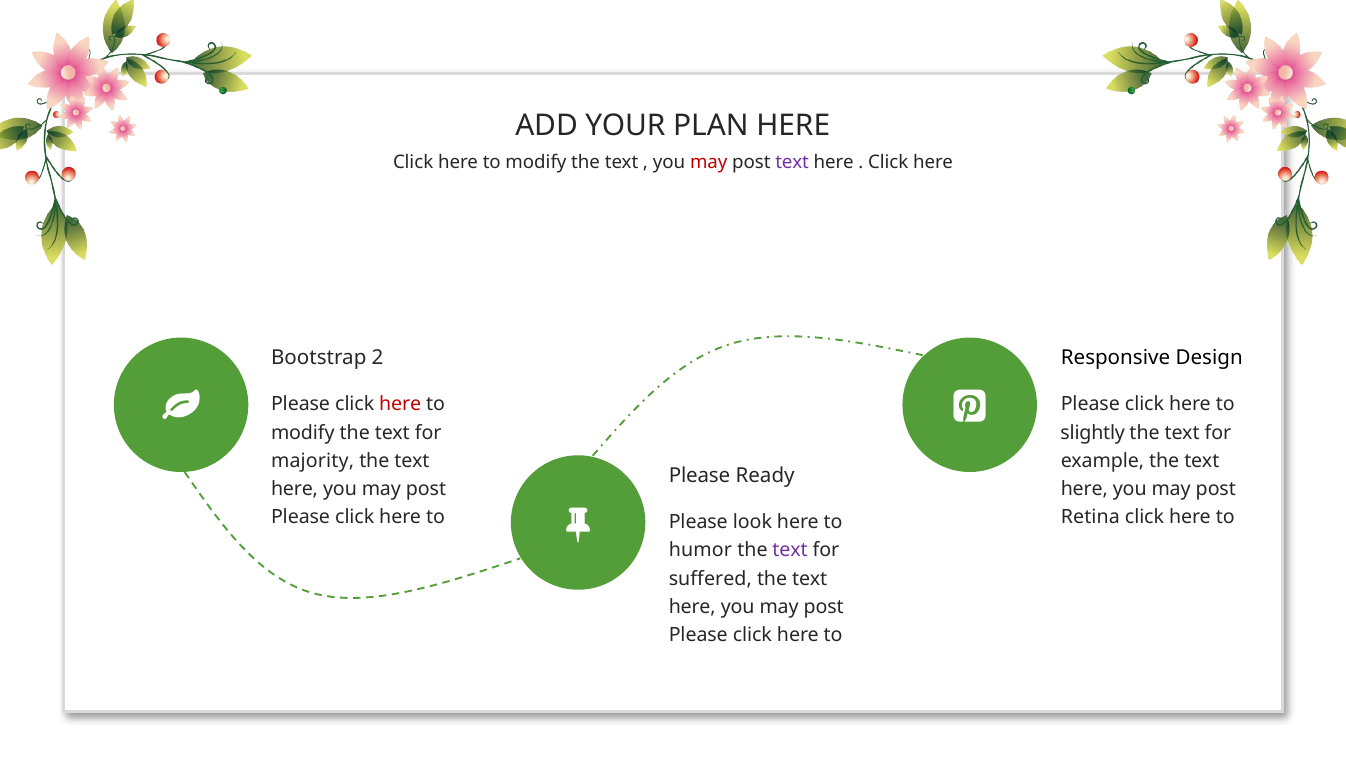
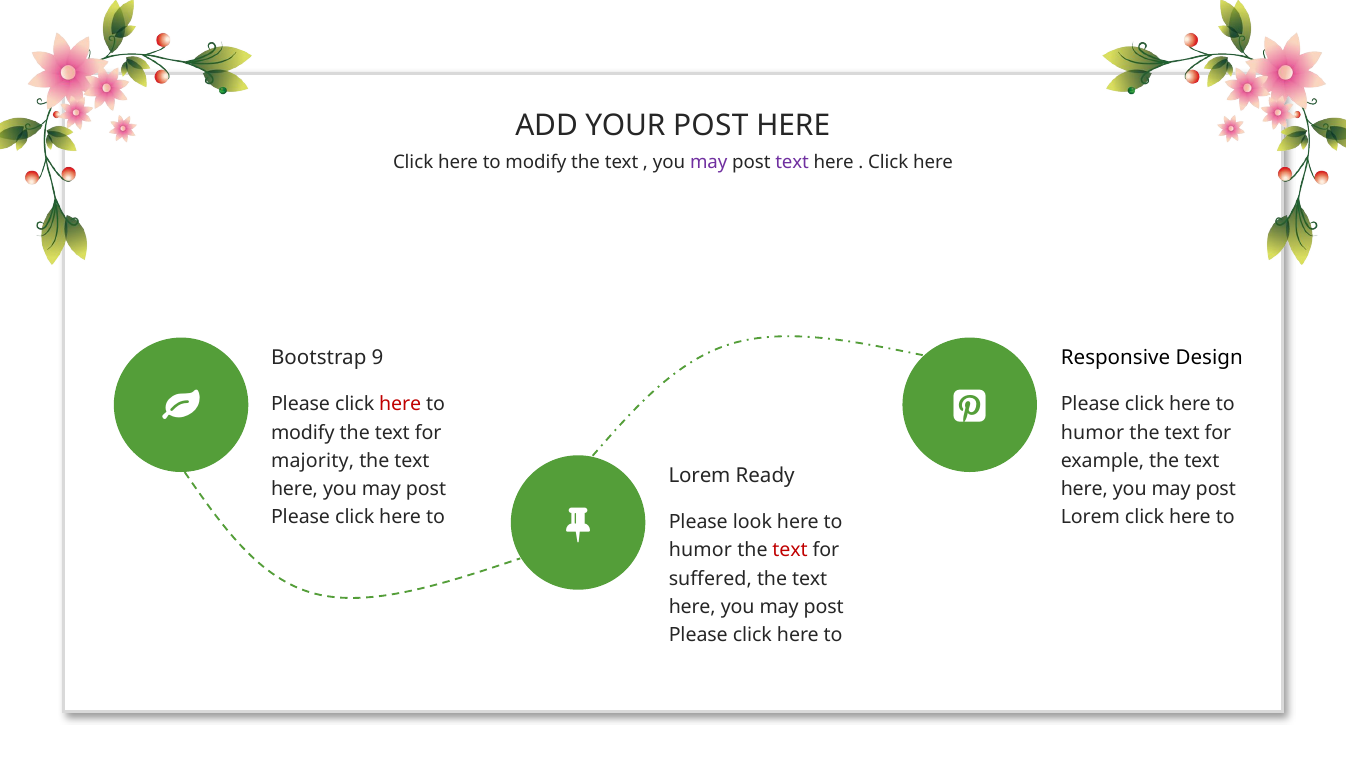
YOUR PLAN: PLAN -> POST
may at (709, 162) colour: red -> purple
2: 2 -> 9
slightly at (1093, 433): slightly -> humor
Please at (699, 476): Please -> Lorem
Retina at (1090, 517): Retina -> Lorem
text at (790, 551) colour: purple -> red
